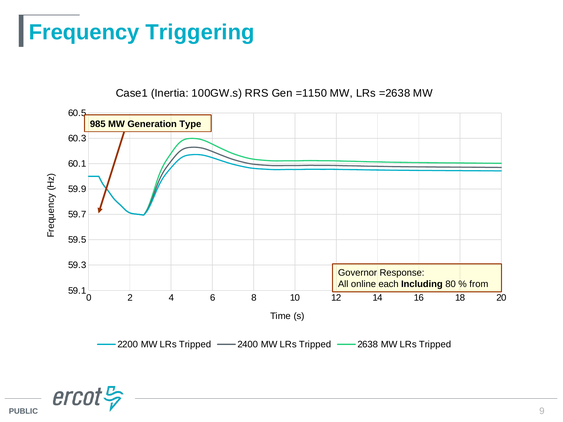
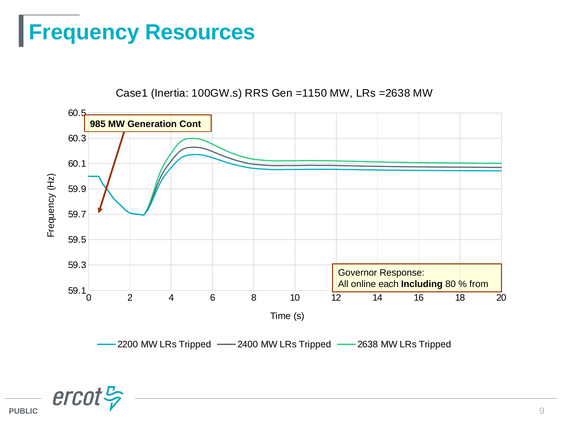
Triggering: Triggering -> Resources
Type: Type -> Cont
